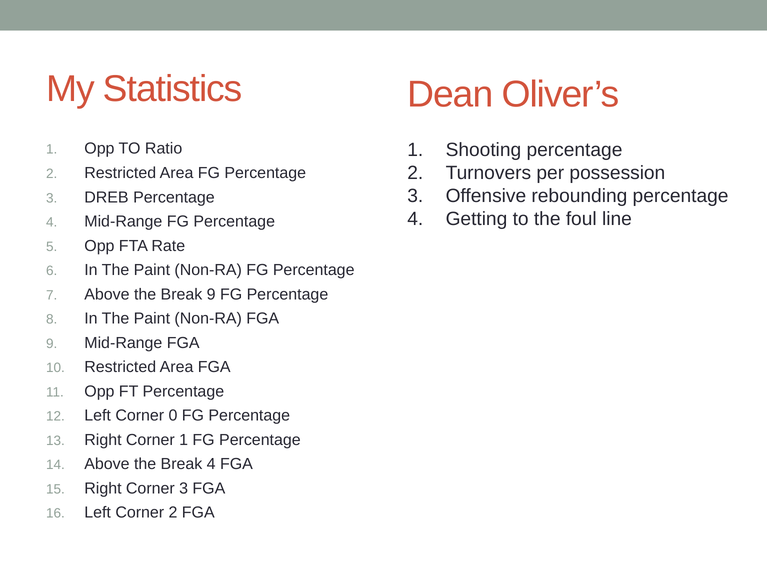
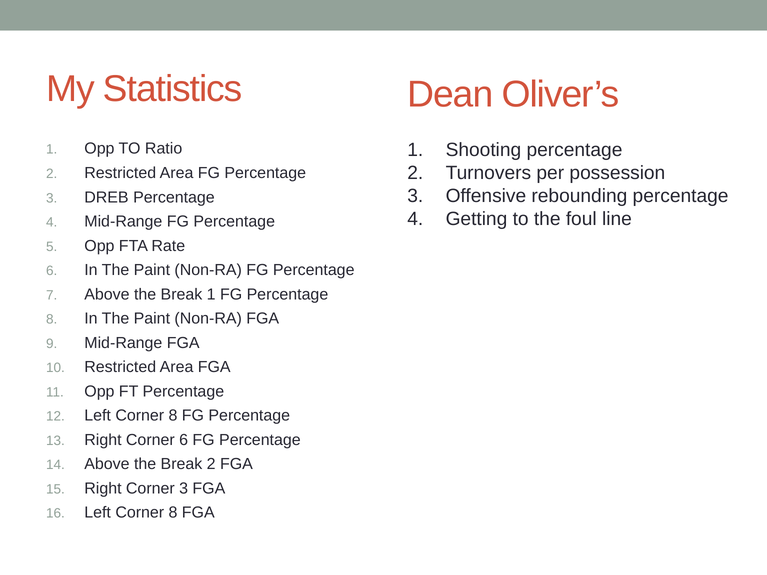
Break 9: 9 -> 1
0 at (173, 416): 0 -> 8
Corner 1: 1 -> 6
Break 4: 4 -> 2
2 at (173, 513): 2 -> 8
